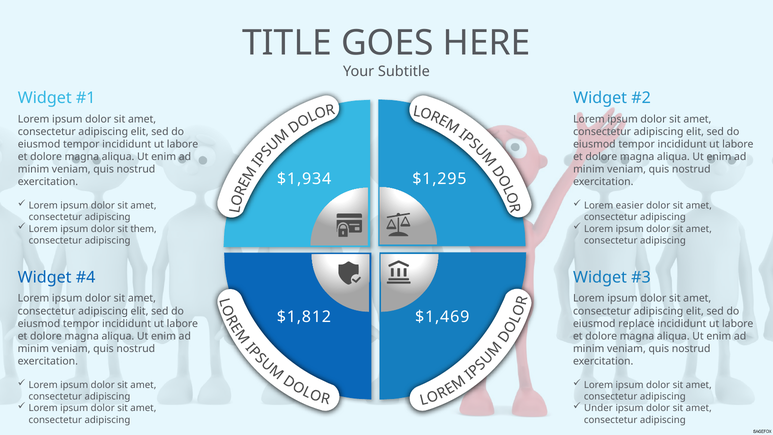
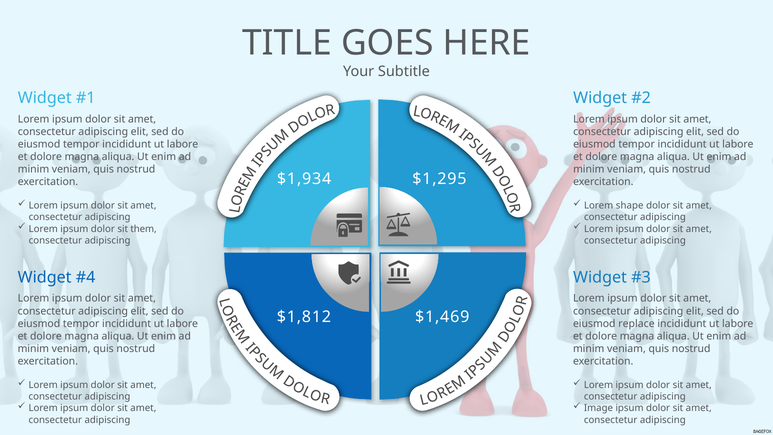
easier: easier -> shape
Under: Under -> Image
